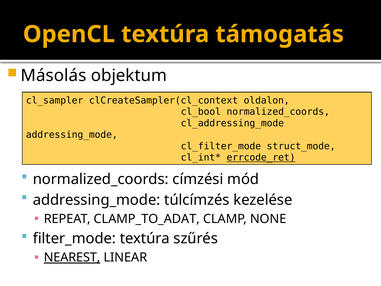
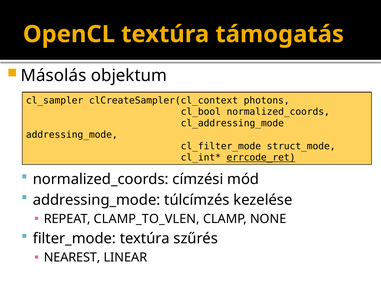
oldalon: oldalon -> photons
CLAMP_TO_ADAT: CLAMP_TO_ADAT -> CLAMP_TO_VLEN
NEAREST underline: present -> none
